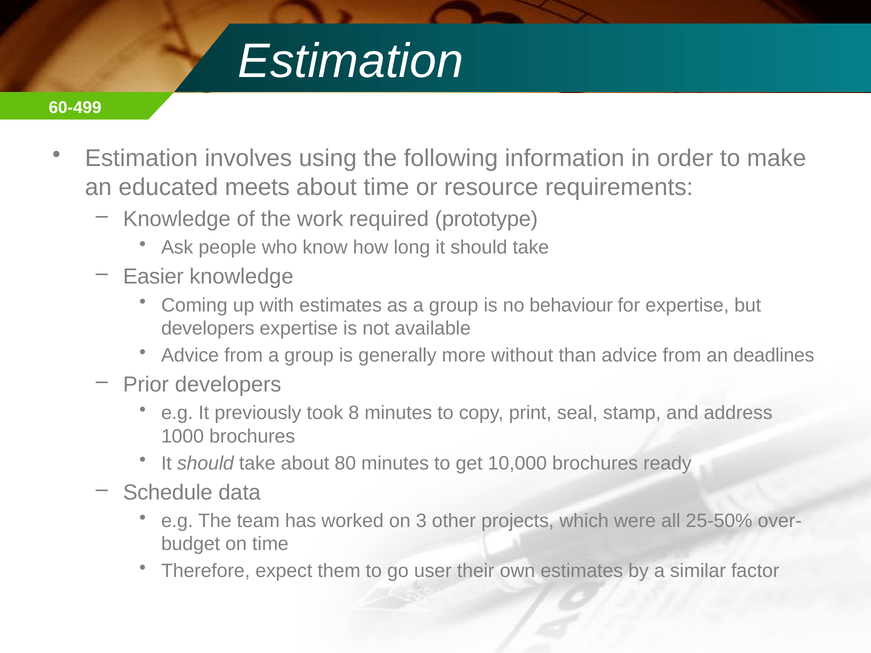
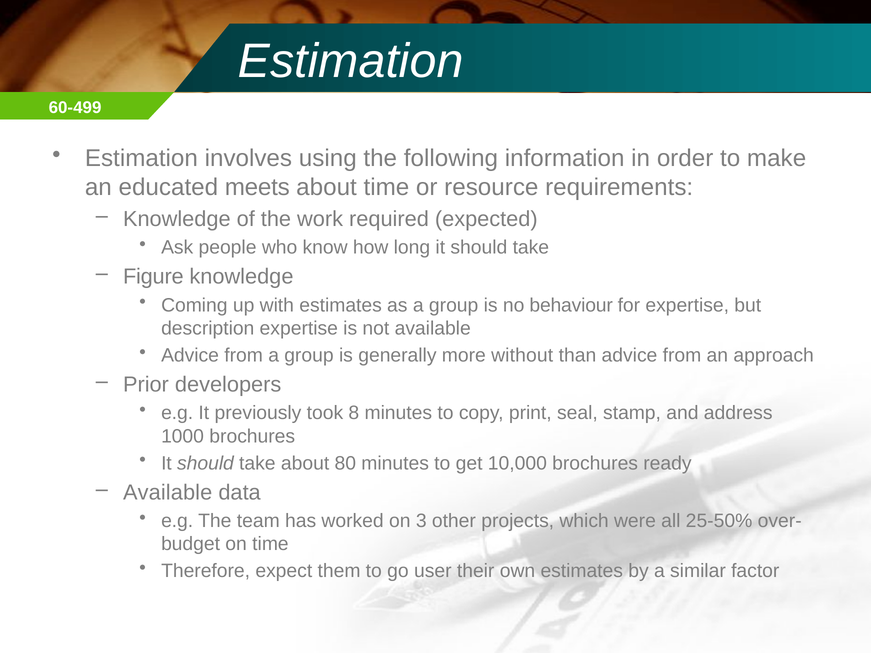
prototype: prototype -> expected
Easier: Easier -> Figure
developers at (208, 328): developers -> description
deadlines: deadlines -> approach
Schedule at (168, 493): Schedule -> Available
